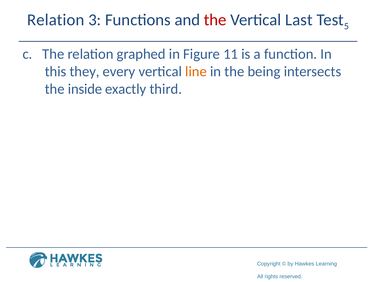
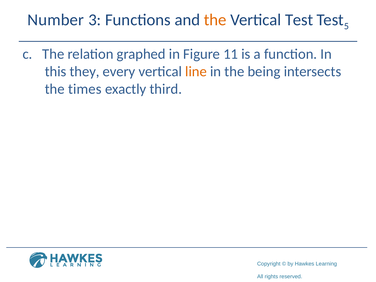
Relation at (56, 20): Relation -> Number
the at (215, 20) colour: red -> orange
Vertical Last: Last -> Test
inside: inside -> times
